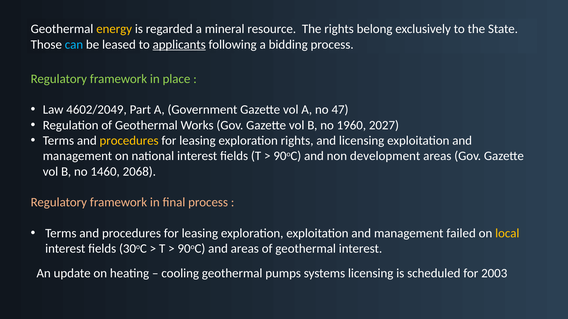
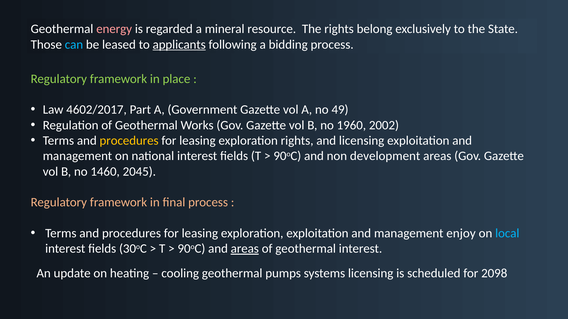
energy colour: yellow -> pink
4602/2049: 4602/2049 -> 4602/2017
47: 47 -> 49
2027: 2027 -> 2002
2068: 2068 -> 2045
failed: failed -> enjoy
local colour: yellow -> light blue
areas at (245, 249) underline: none -> present
2003: 2003 -> 2098
